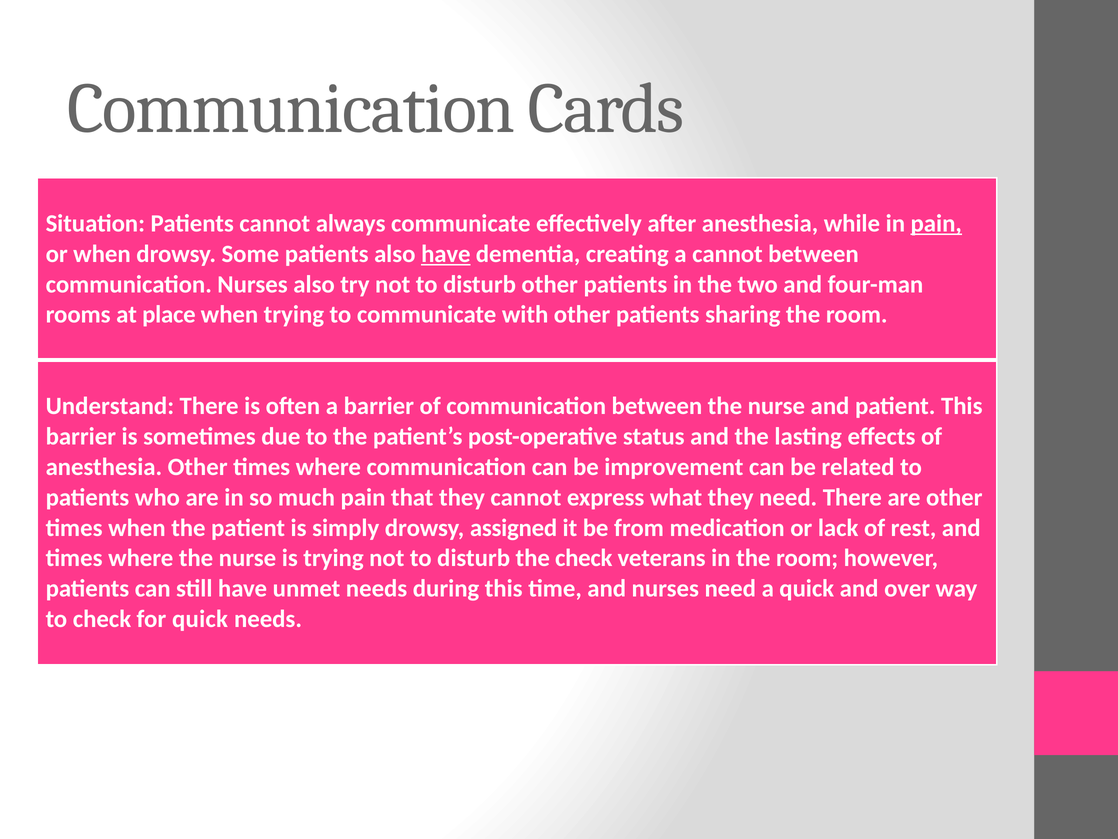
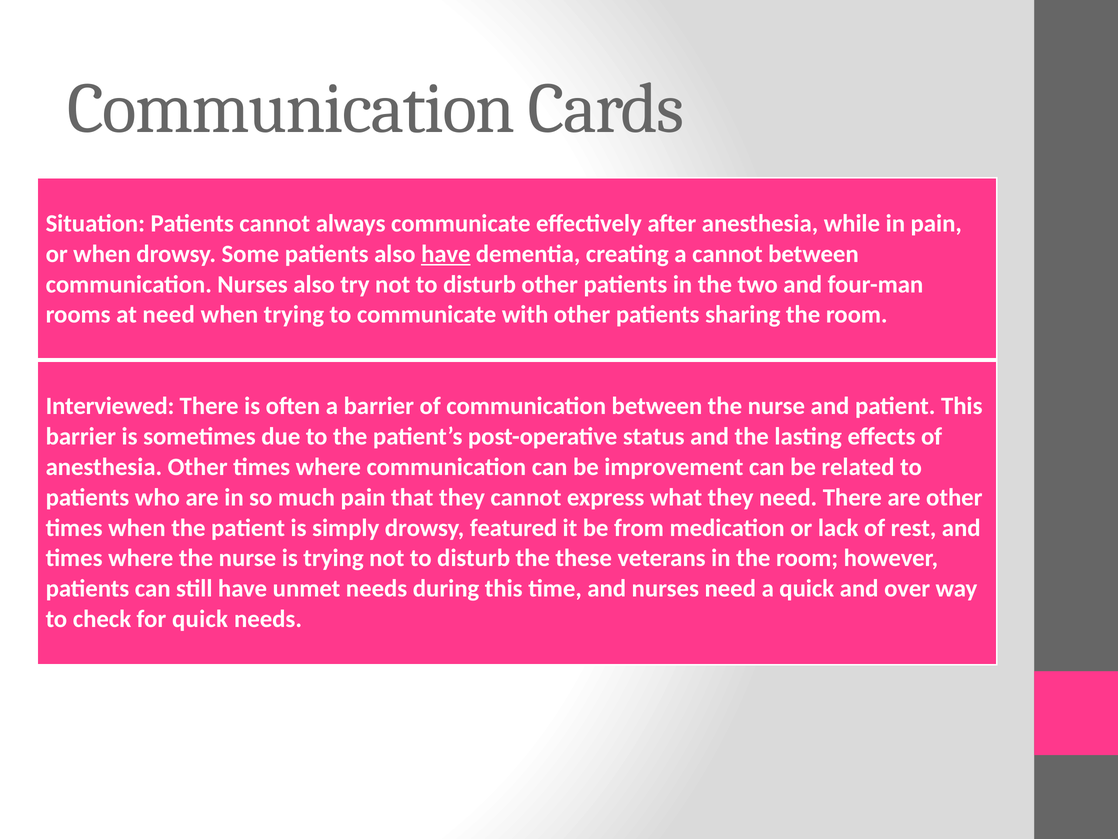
pain at (936, 223) underline: present -> none
at place: place -> need
Understand: Understand -> Interviewed
assigned: assigned -> featured
the check: check -> these
